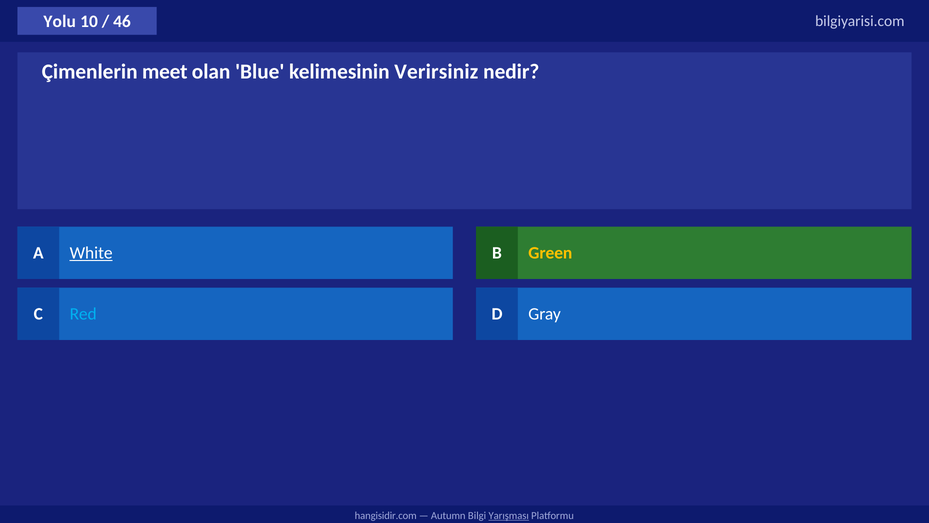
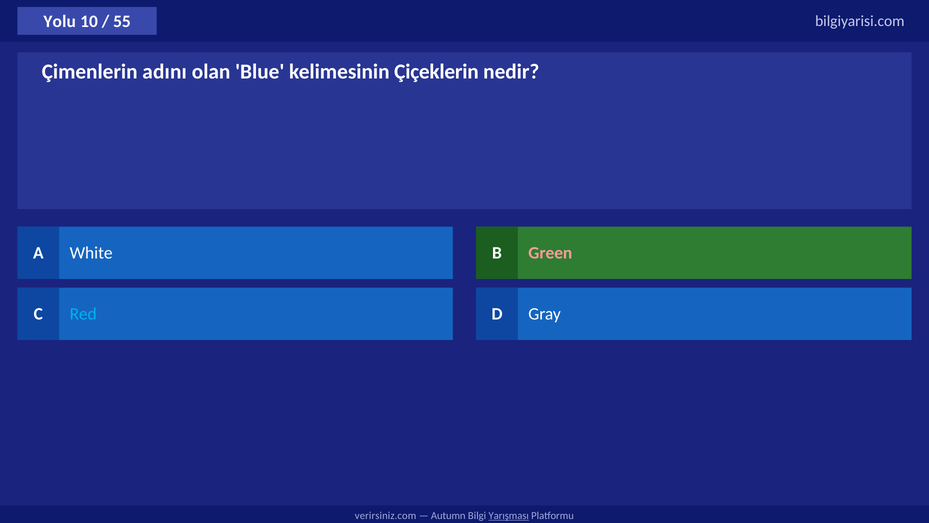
46: 46 -> 55
meet: meet -> adını
Verirsiniz: Verirsiniz -> Çiçeklerin
White underline: present -> none
Green colour: yellow -> pink
hangisidir.com: hangisidir.com -> verirsiniz.com
